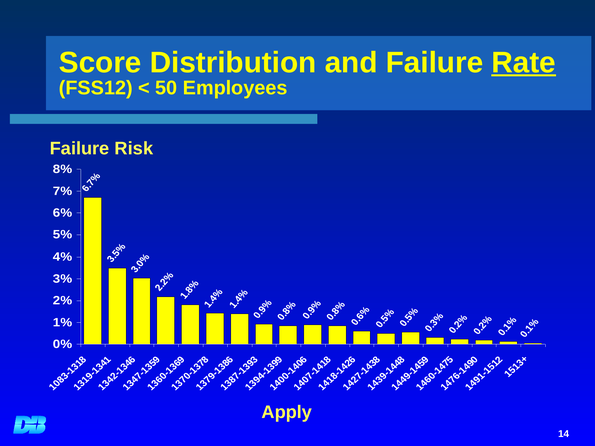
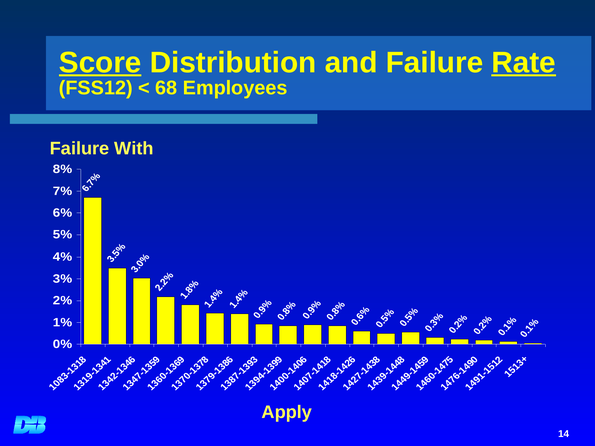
Score underline: none -> present
50: 50 -> 68
Risk: Risk -> With
